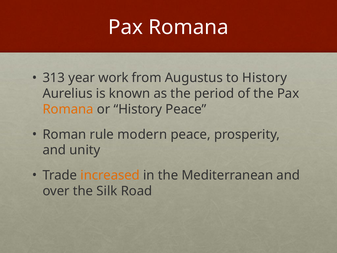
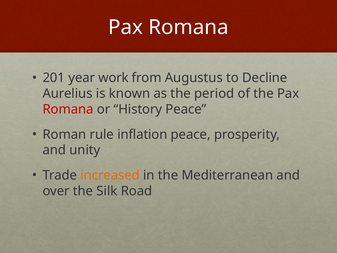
313: 313 -> 201
to History: History -> Decline
Romana at (68, 109) colour: orange -> red
modern: modern -> inflation
